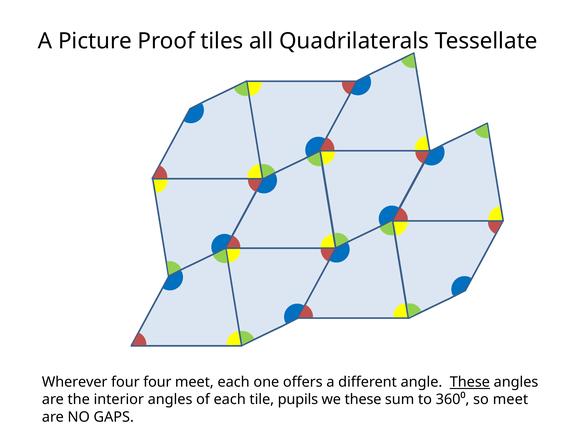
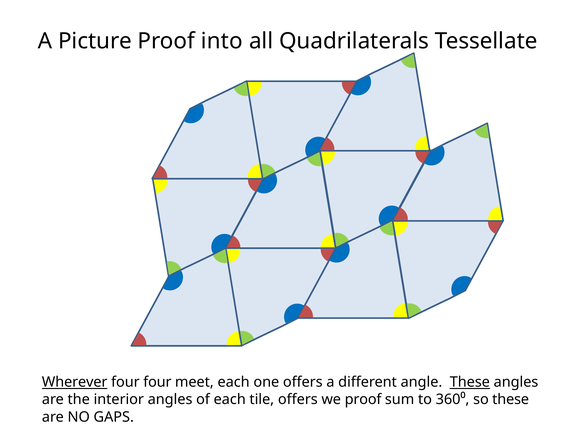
tiles: tiles -> into
Wherever underline: none -> present
tile pupils: pupils -> offers
we these: these -> proof
so meet: meet -> these
